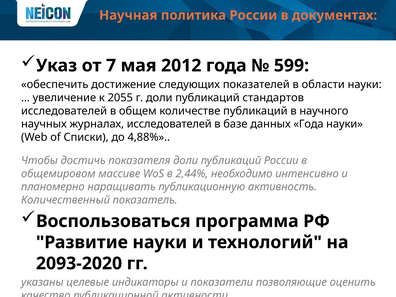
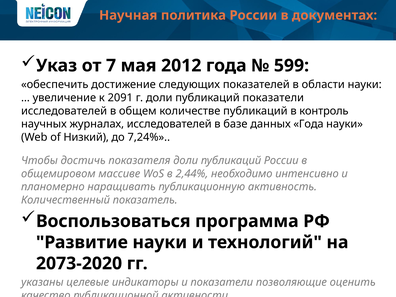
2055: 2055 -> 2091
публикаций стандартов: стандартов -> показатели
научного: научного -> контроль
Списки: Списки -> Низкий
4,88%: 4,88% -> 7,24%
2093-2020: 2093-2020 -> 2073-2020
